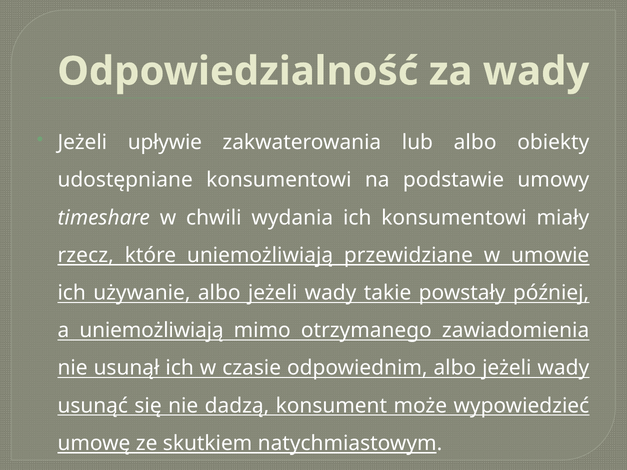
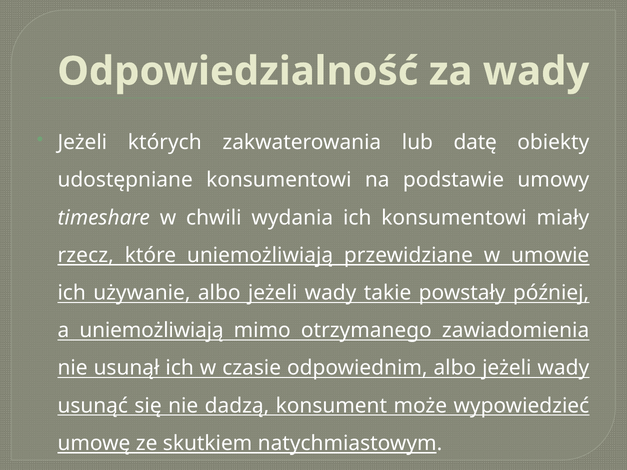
upływie: upływie -> których
lub albo: albo -> datę
